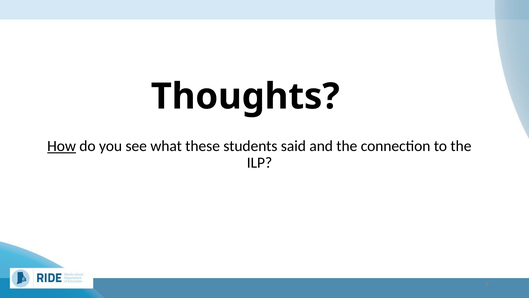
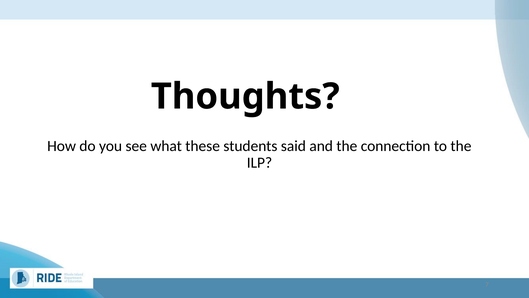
How underline: present -> none
